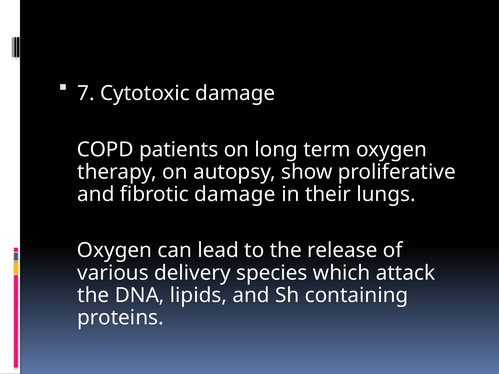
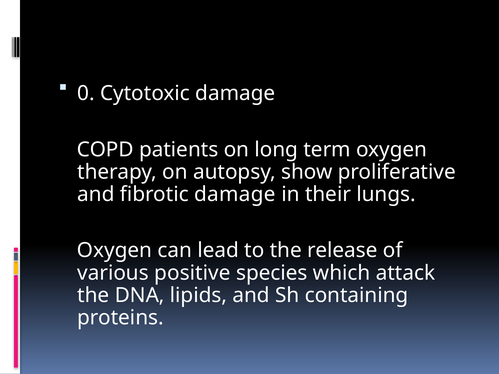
7: 7 -> 0
delivery: delivery -> positive
